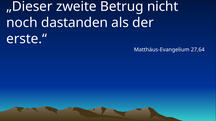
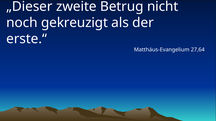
dastanden: dastanden -> gekreuzigt
